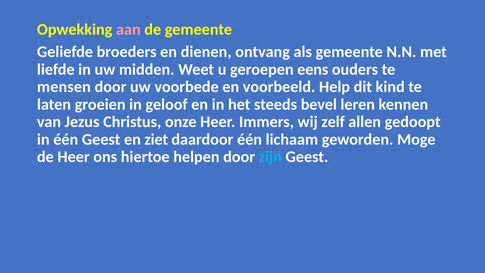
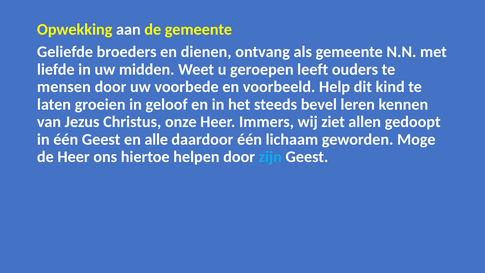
aan colour: pink -> white
eens: eens -> leeft
zelf: zelf -> ziet
ziet: ziet -> alle
